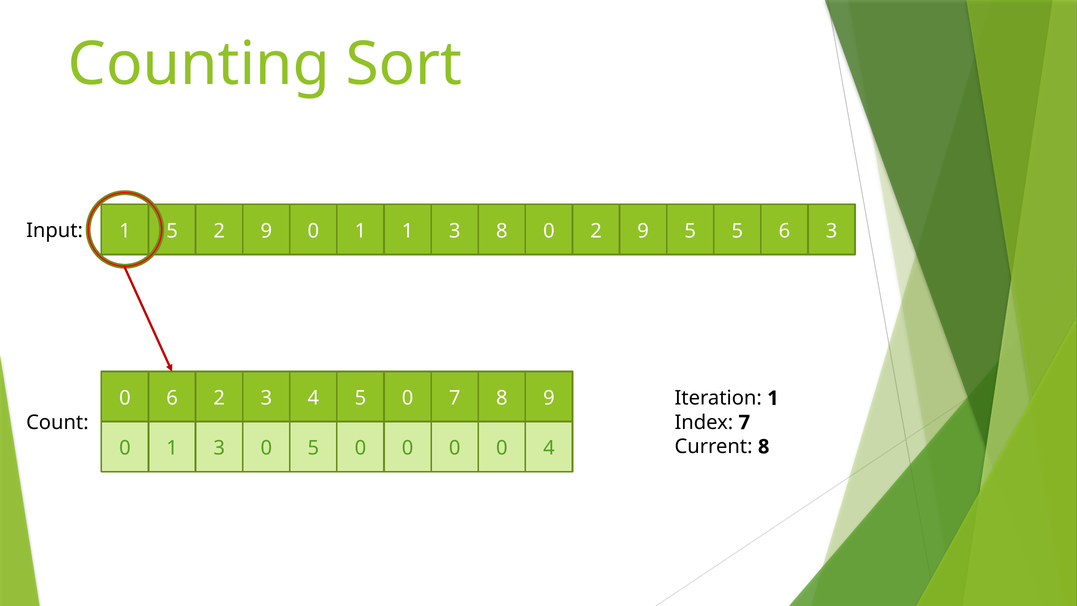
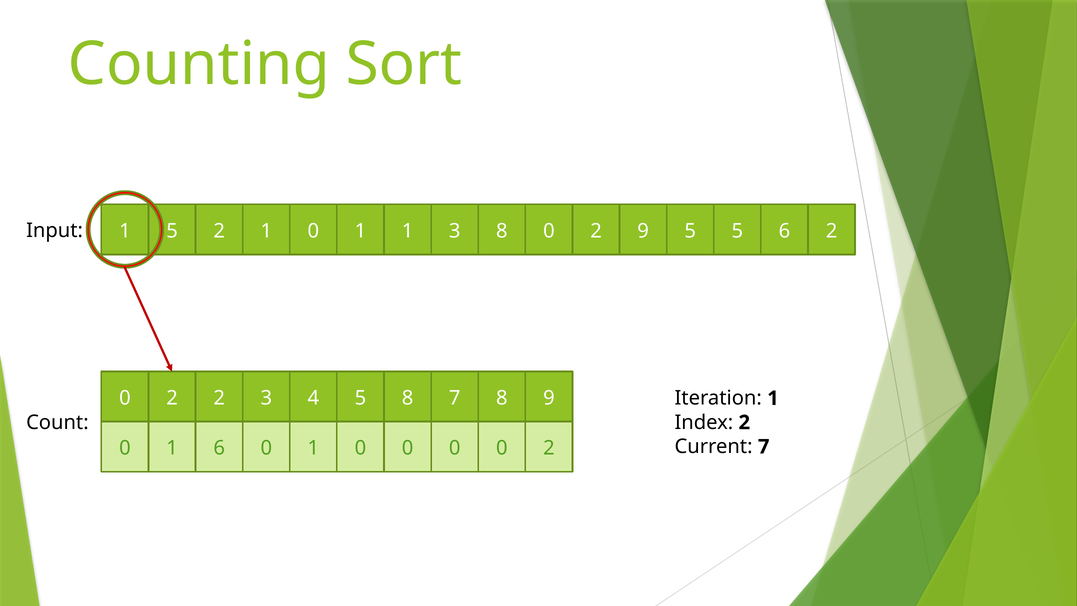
5 2 9: 9 -> 1
6 3: 3 -> 2
6 at (172, 398): 6 -> 2
4 5 0: 0 -> 8
Index 7: 7 -> 2
Current 8: 8 -> 7
0 1 3: 3 -> 6
5 at (313, 448): 5 -> 1
0 0 4: 4 -> 2
